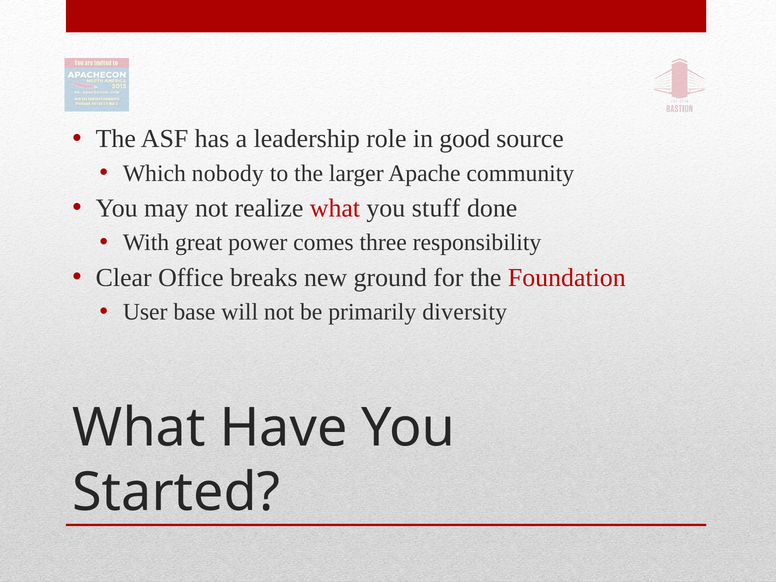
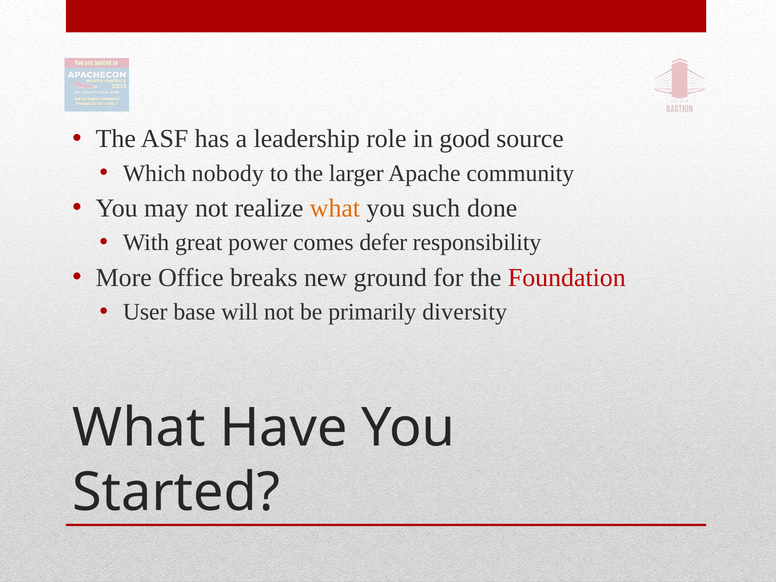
what at (335, 208) colour: red -> orange
stuff: stuff -> such
three: three -> defer
Clear: Clear -> More
